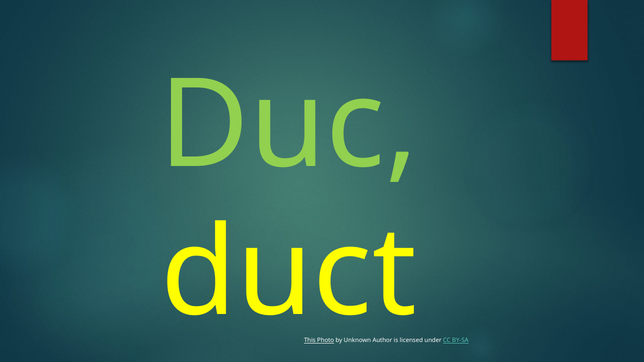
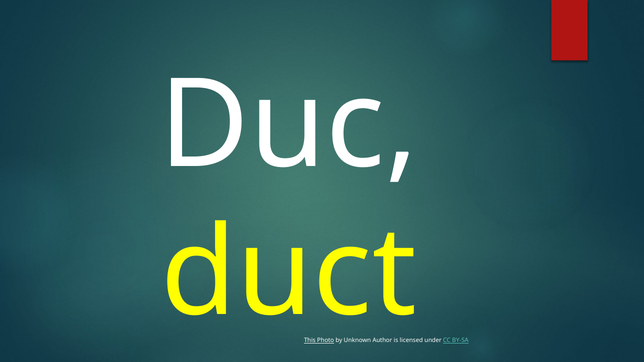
Duc colour: light green -> white
